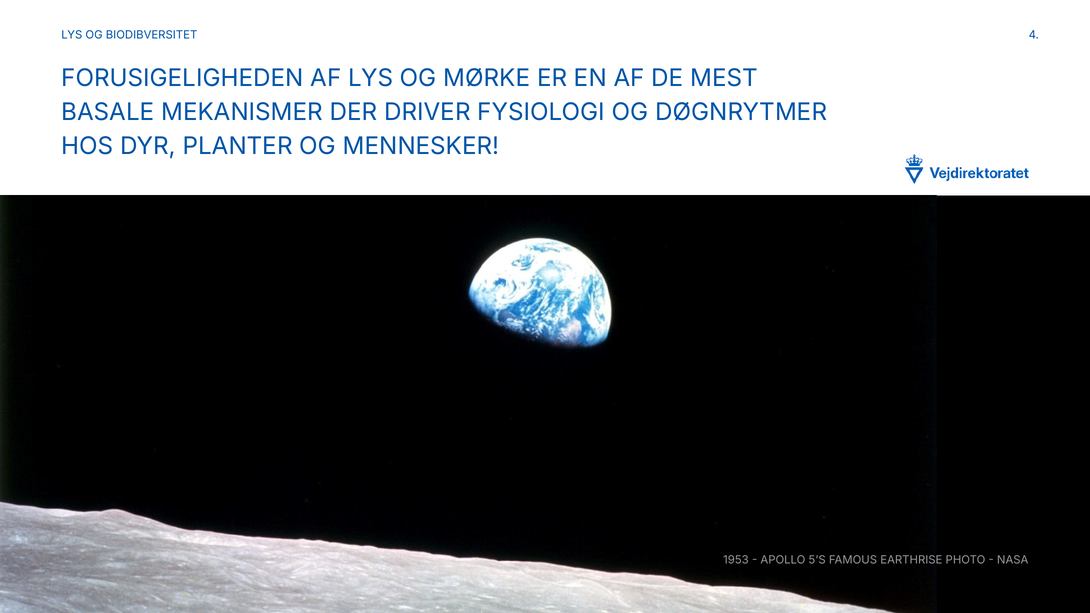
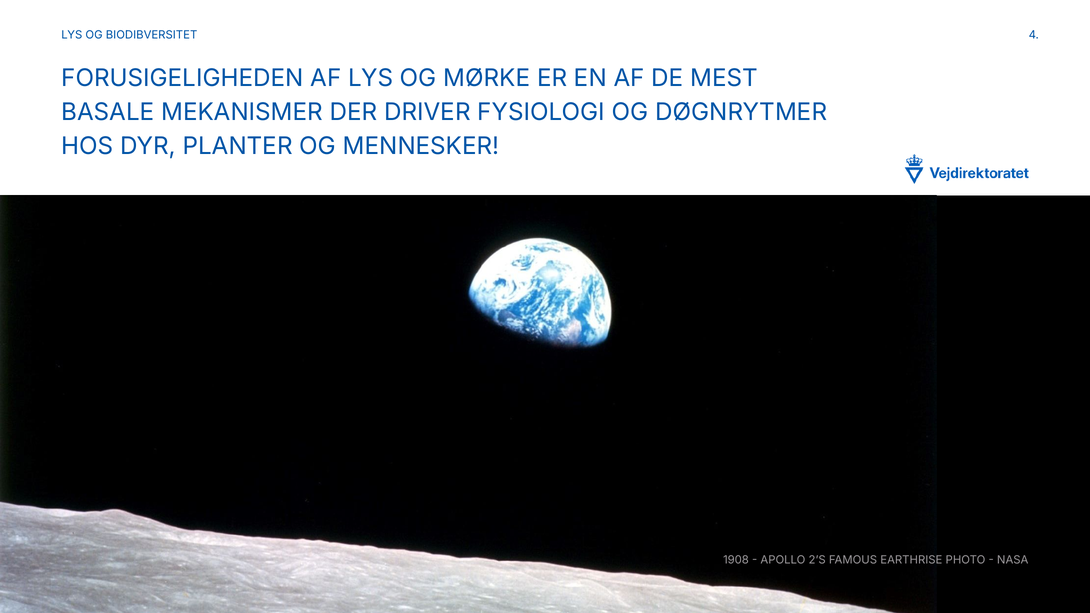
1953: 1953 -> 1908
5’S: 5’S -> 2’S
